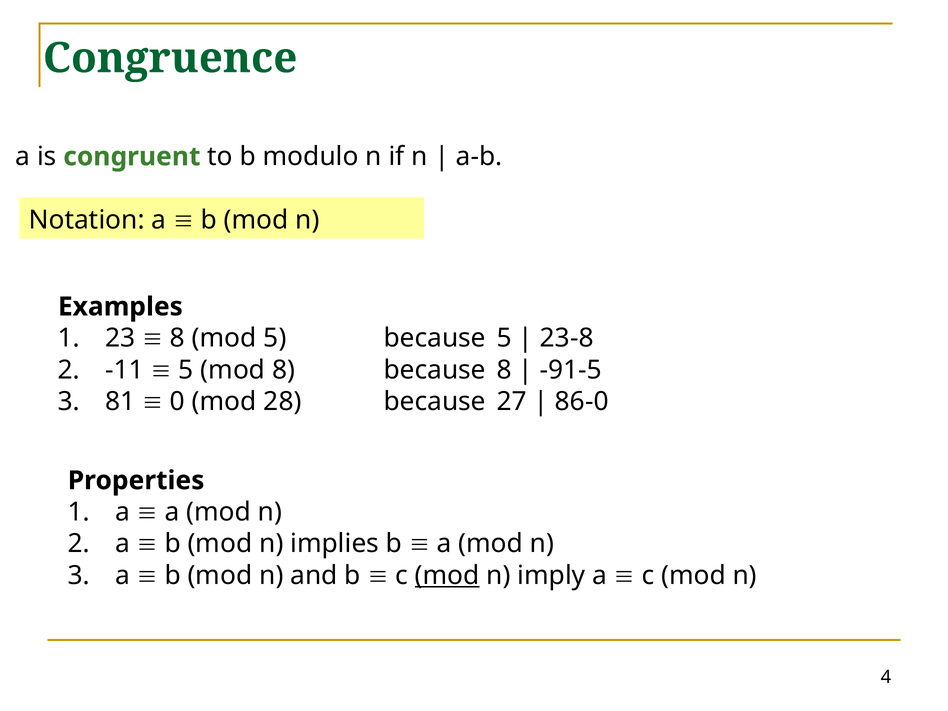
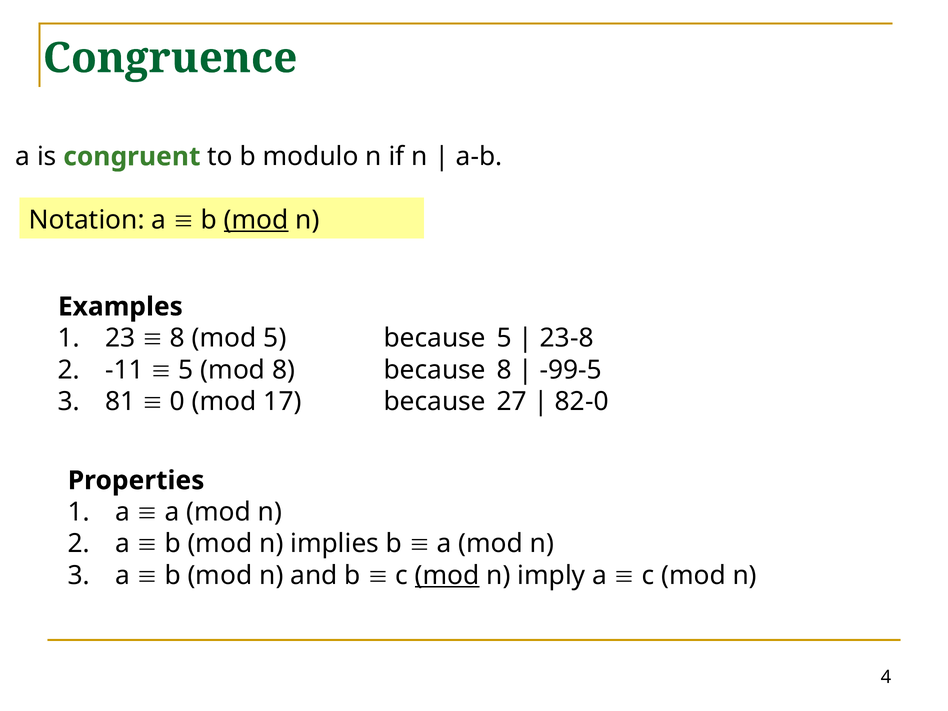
mod at (256, 220) underline: none -> present
-91-5: -91-5 -> -99-5
28: 28 -> 17
86-0: 86-0 -> 82-0
